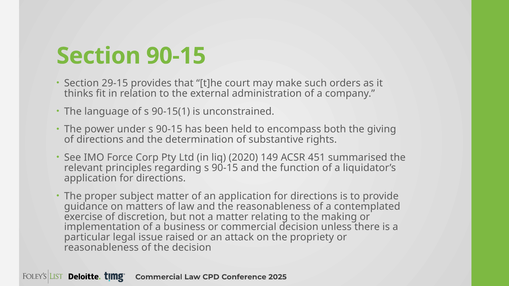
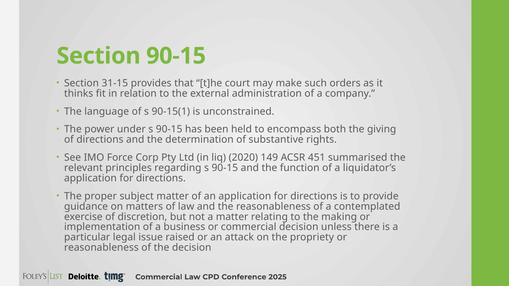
29-15: 29-15 -> 31-15
